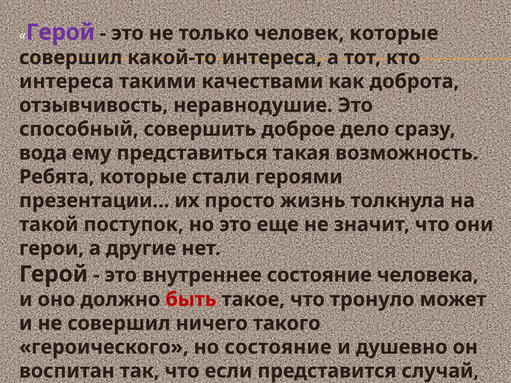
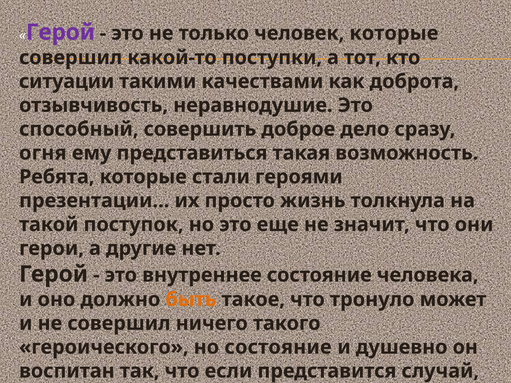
какой-то интереса: интереса -> поступки
интереса at (66, 81): интереса -> ситуации
вода: вода -> огня
быть colour: red -> orange
